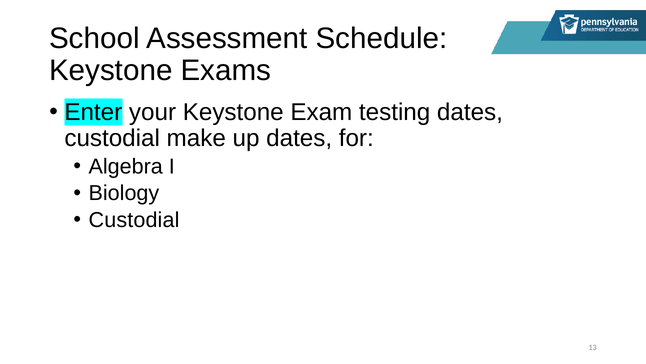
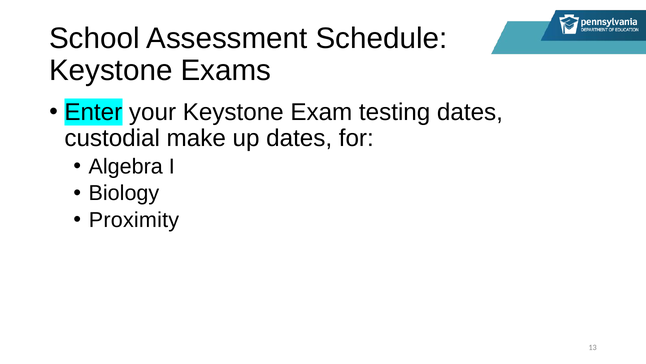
Custodial at (134, 220): Custodial -> Proximity
